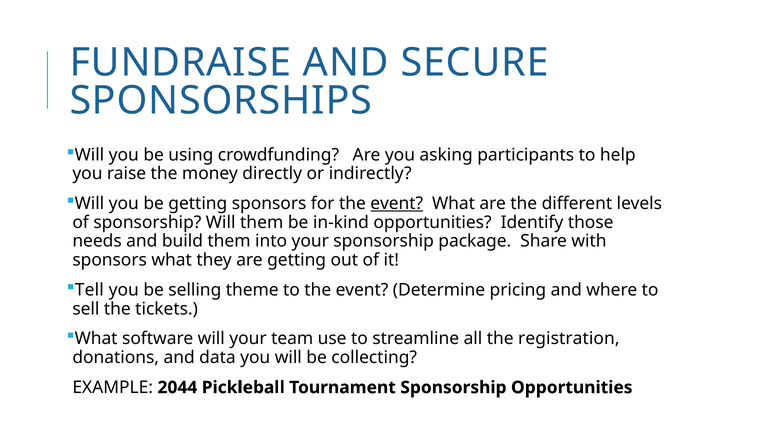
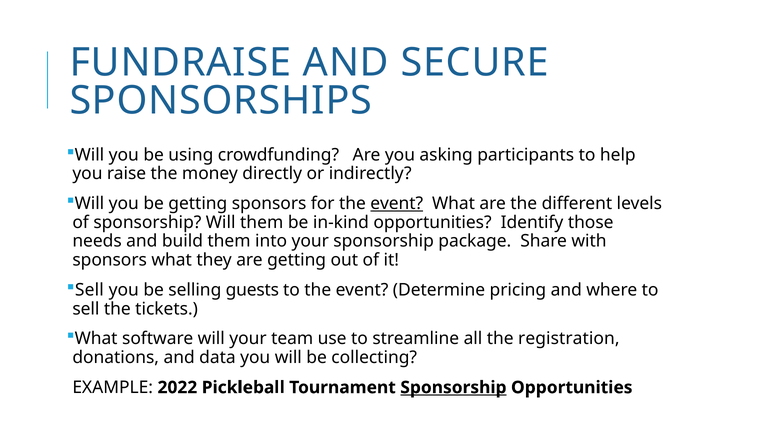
Tell at (89, 290): Tell -> Sell
theme: theme -> guests
2044: 2044 -> 2022
Sponsorship at (453, 387) underline: none -> present
